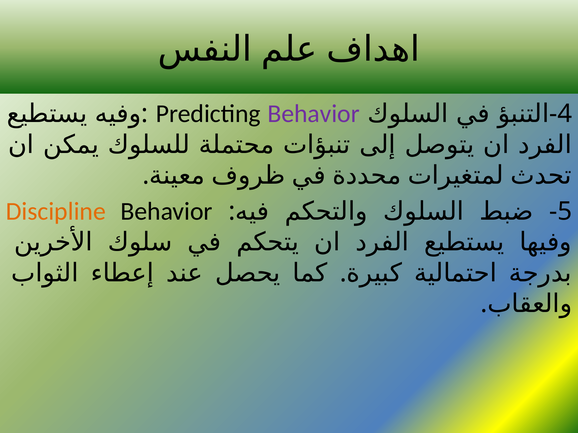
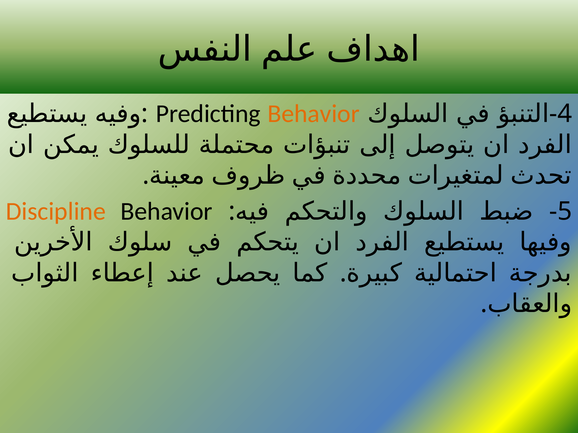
Behavior at (314, 114) colour: purple -> orange
